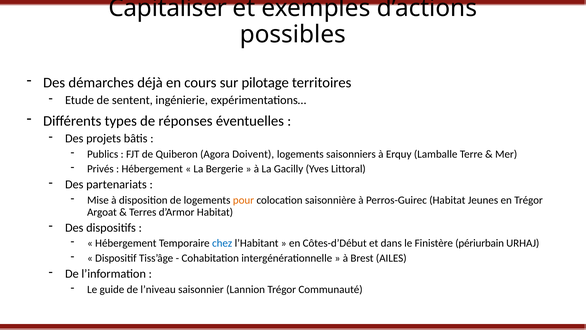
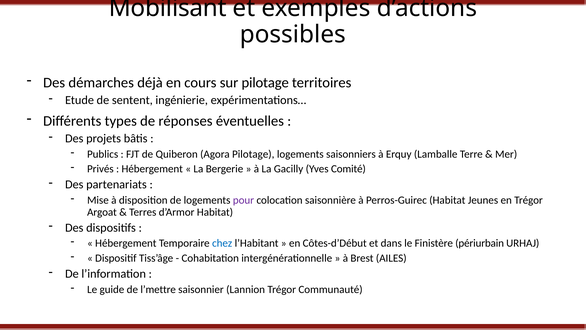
Capitaliser: Capitaliser -> Mobilisant
Agora Doivent: Doivent -> Pilotage
Littoral: Littoral -> Comité
pour colour: orange -> purple
l’niveau: l’niveau -> l’mettre
